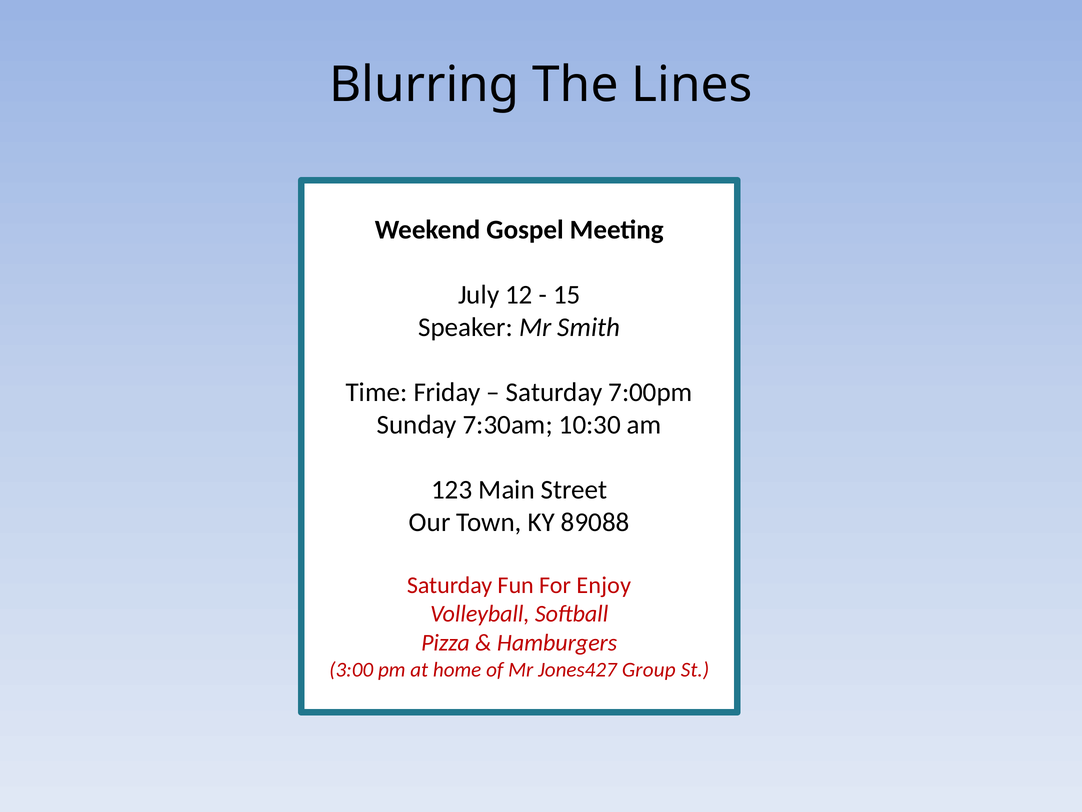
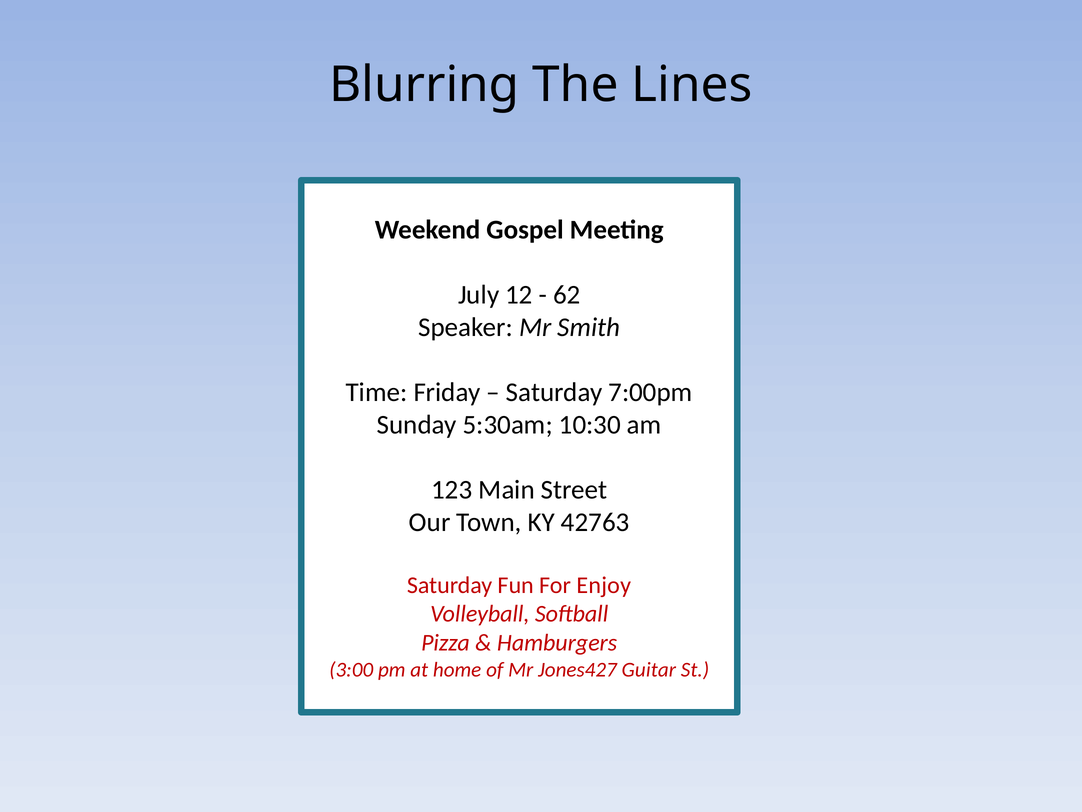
15: 15 -> 62
7:30am: 7:30am -> 5:30am
89088: 89088 -> 42763
Group: Group -> Guitar
